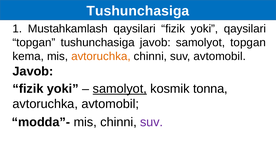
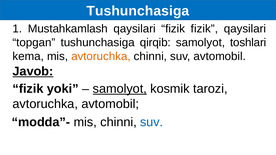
qaysilari fizik yoki: yoki -> fizik
tushunchasiga javob: javob -> qirqib
samolyot topgan: topgan -> toshlari
Javob at (33, 72) underline: none -> present
tonna: tonna -> tarozi
suv at (152, 122) colour: purple -> blue
